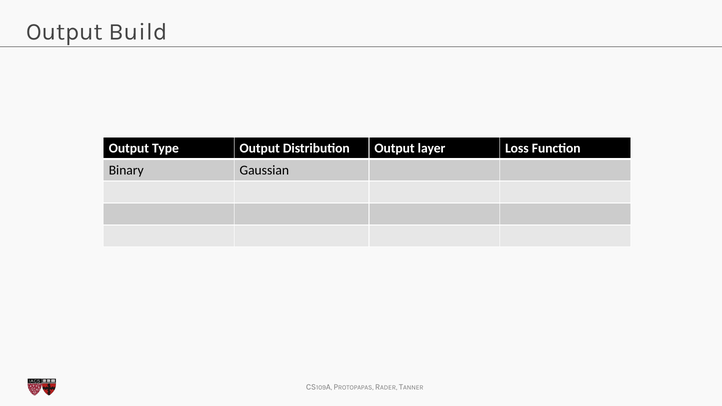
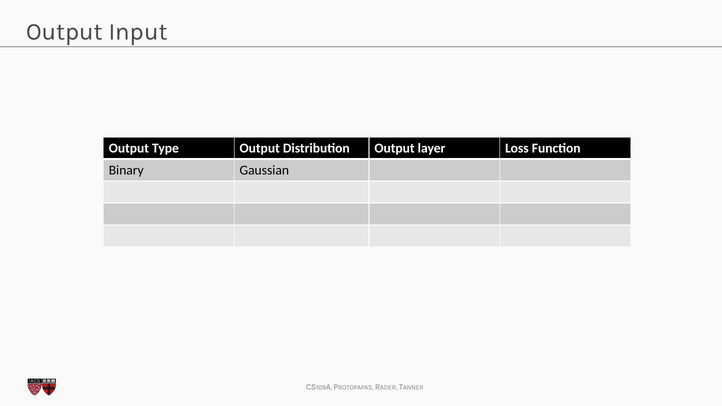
Build: Build -> Input
